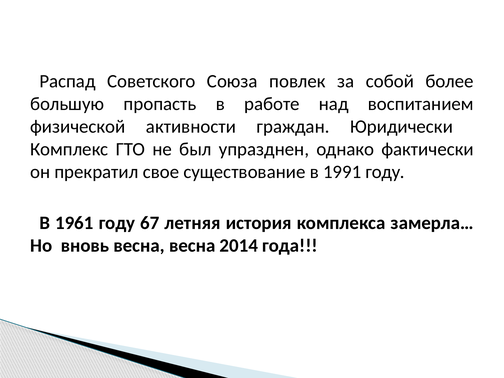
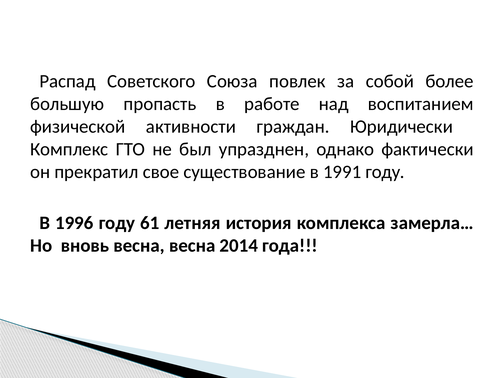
1961: 1961 -> 1996
67: 67 -> 61
